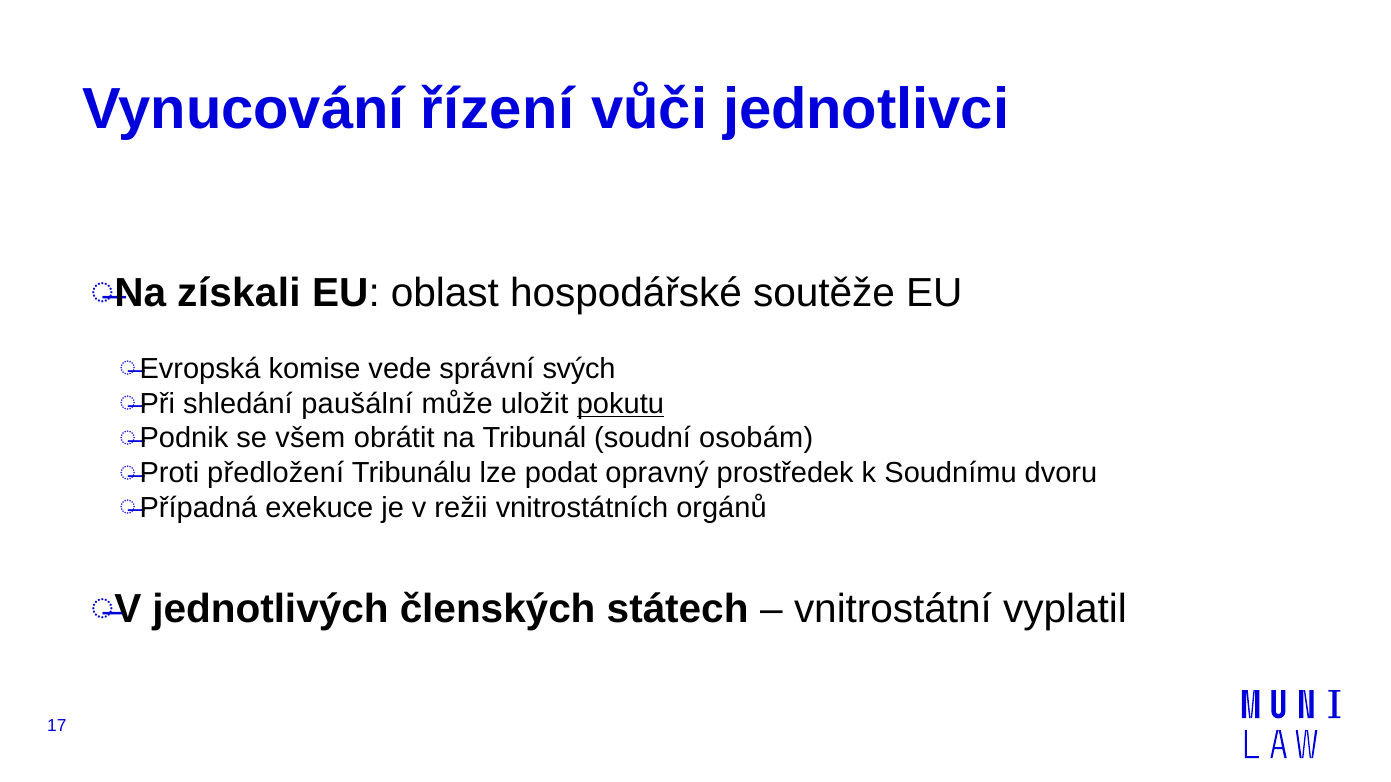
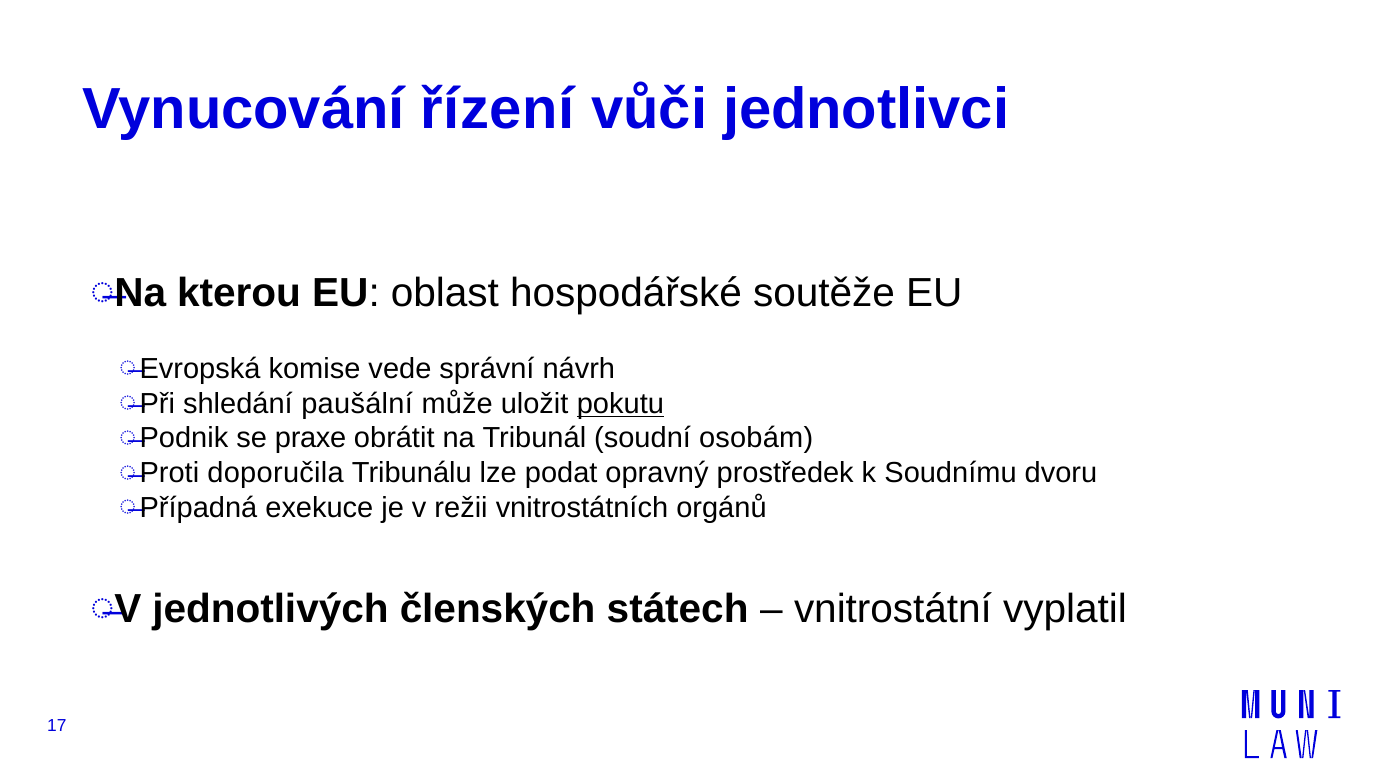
získali: získali -> kterou
svých: svých -> návrh
všem: všem -> praxe
předložení: předložení -> doporučila
